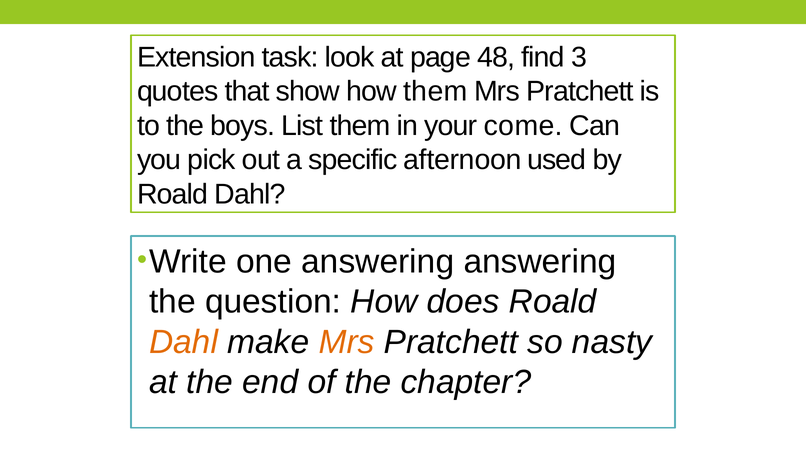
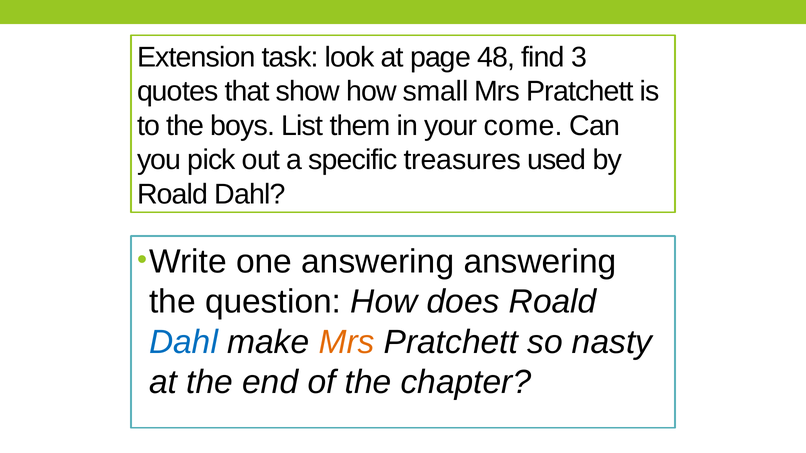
how them: them -> small
afternoon: afternoon -> treasures
Dahl at (184, 342) colour: orange -> blue
